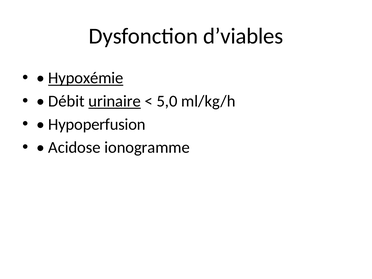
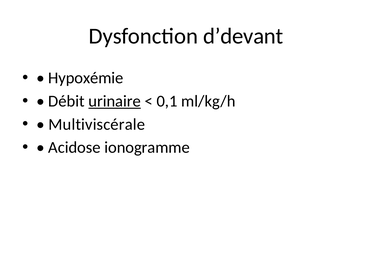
d’viables: d’viables -> d’devant
Hypoxémie underline: present -> none
5,0: 5,0 -> 0,1
Hypoperfusion: Hypoperfusion -> Multiviscérale
